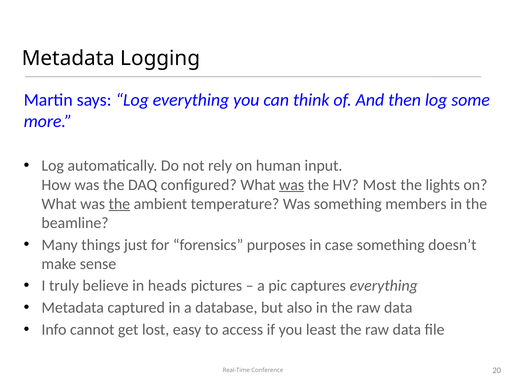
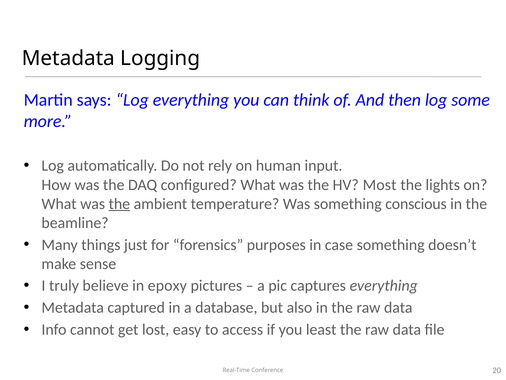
was at (292, 185) underline: present -> none
members: members -> conscious
heads: heads -> epoxy
